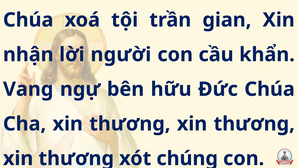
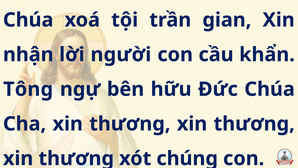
Vang: Vang -> Tông
